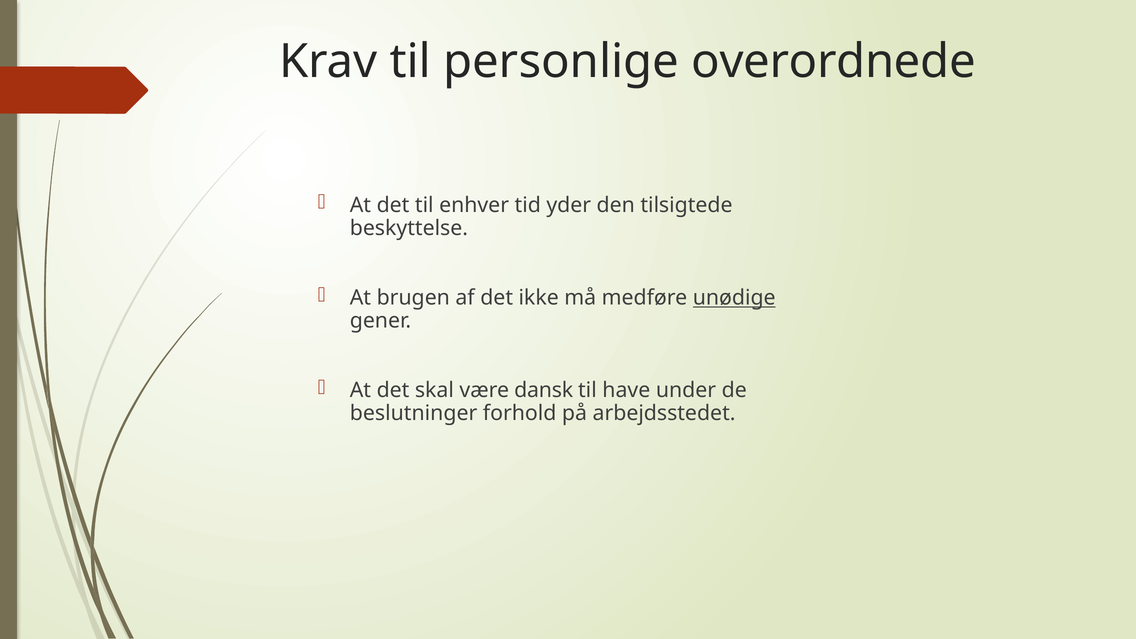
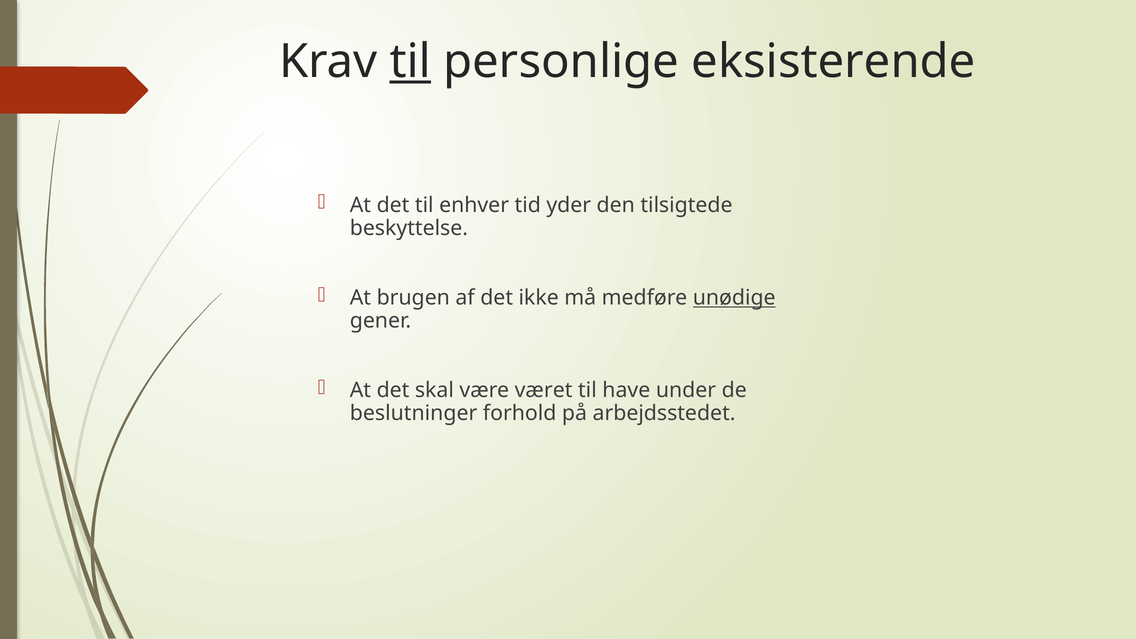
til at (410, 62) underline: none -> present
overordnede: overordnede -> eksisterende
dansk: dansk -> været
